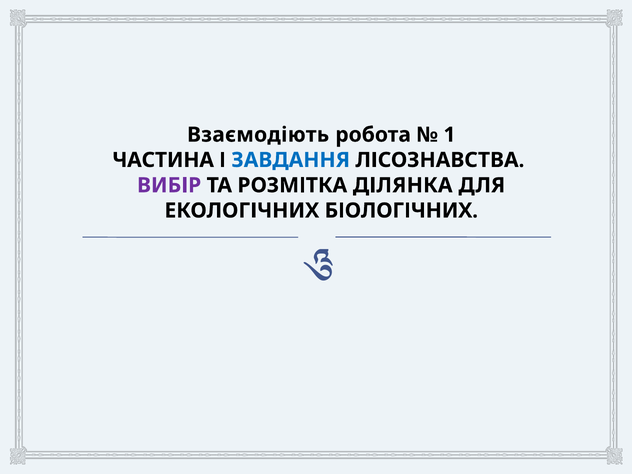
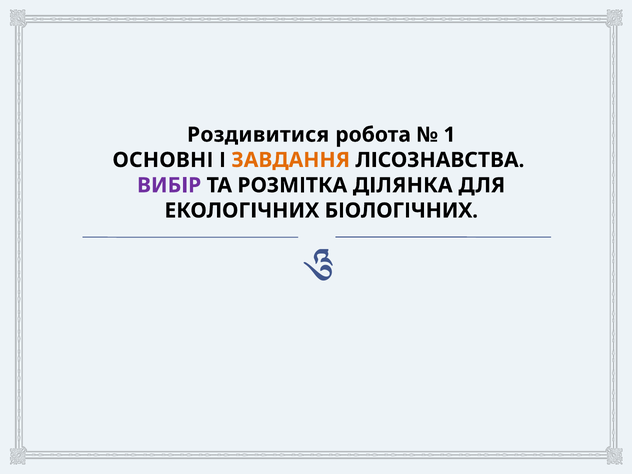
Взаємодіють: Взаємодіють -> Роздивитися
ЧАСТИНА: ЧАСТИНА -> ОСНОВНІ
ЗАВДАННЯ colour: blue -> orange
